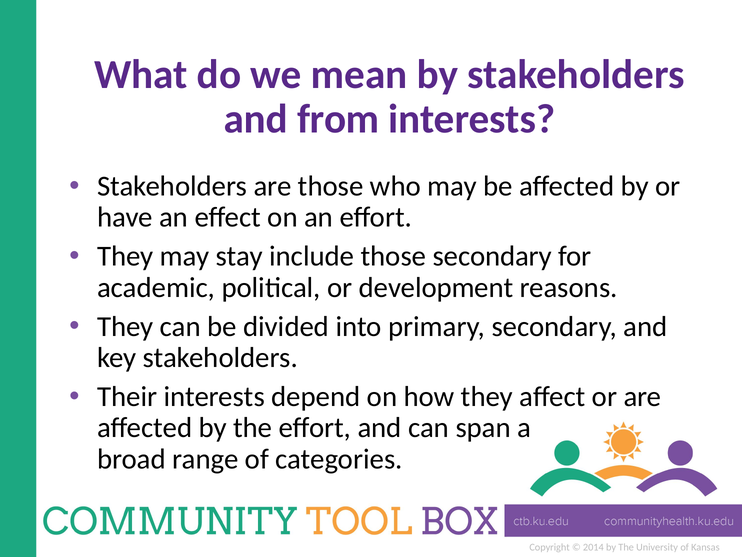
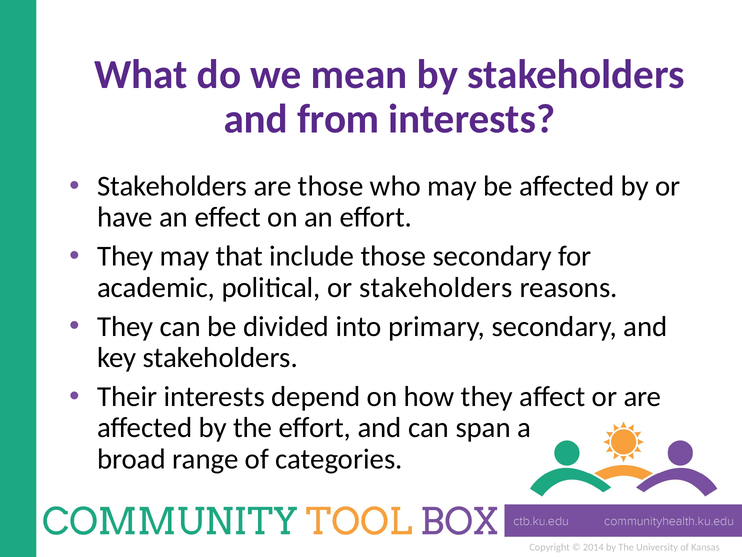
stay: stay -> that
or development: development -> stakeholders
